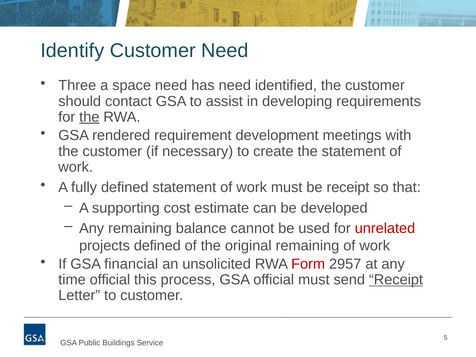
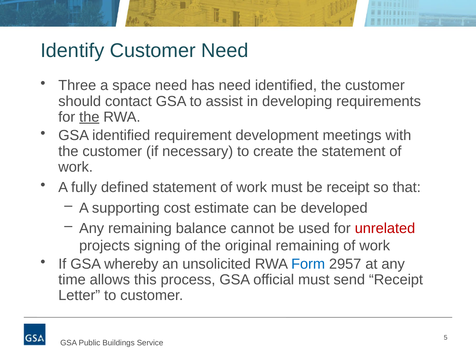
GSA rendered: rendered -> identified
projects defined: defined -> signing
financial: financial -> whereby
Form colour: red -> blue
time official: official -> allows
Receipt at (396, 280) underline: present -> none
